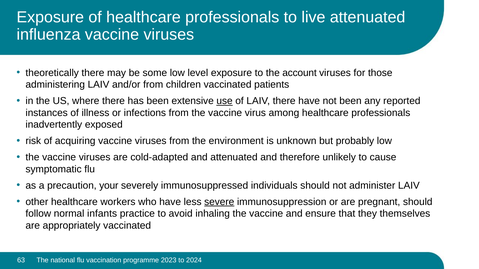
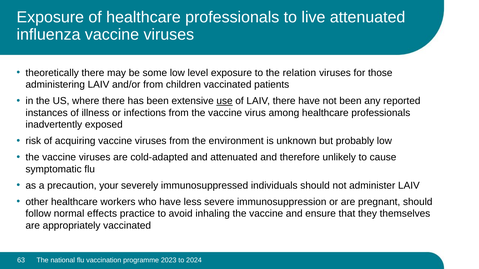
account: account -> relation
severe underline: present -> none
infants: infants -> effects
